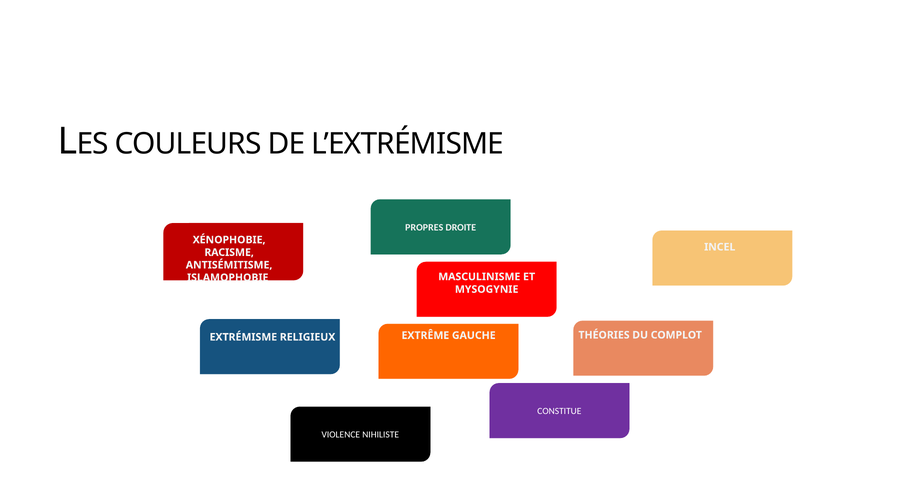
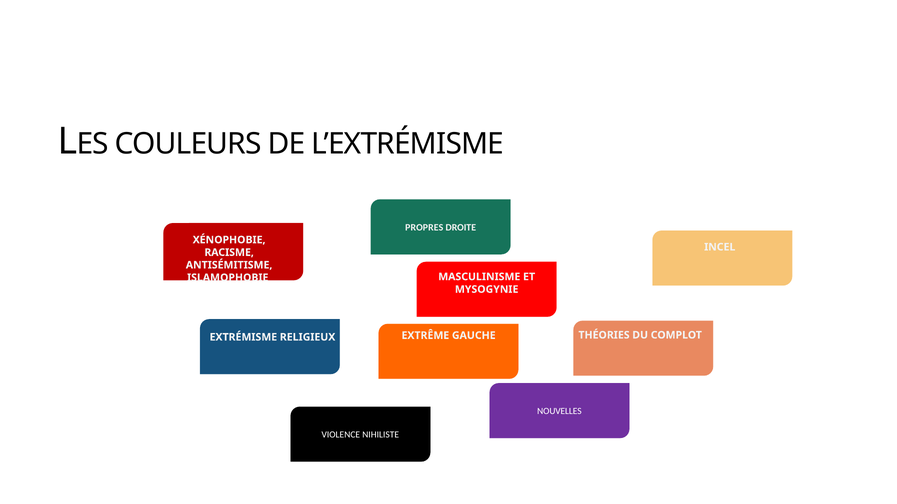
CONSTITUE: CONSTITUE -> NOUVELLES
